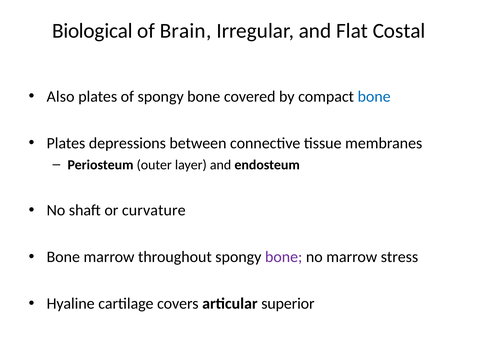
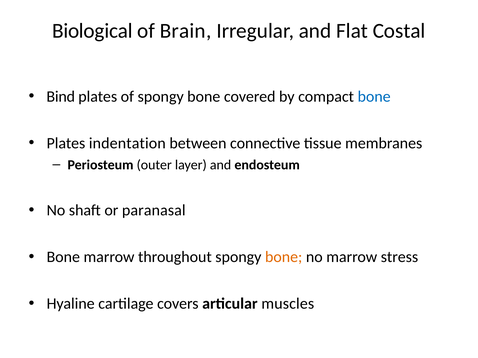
Also: Also -> Bind
depressions: depressions -> indentation
curvature: curvature -> paranasal
bone at (284, 257) colour: purple -> orange
superior: superior -> muscles
